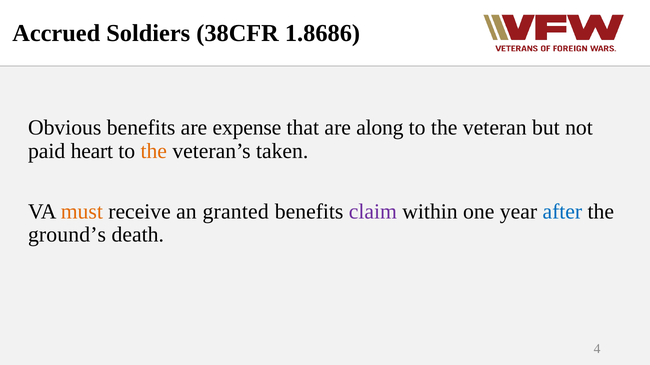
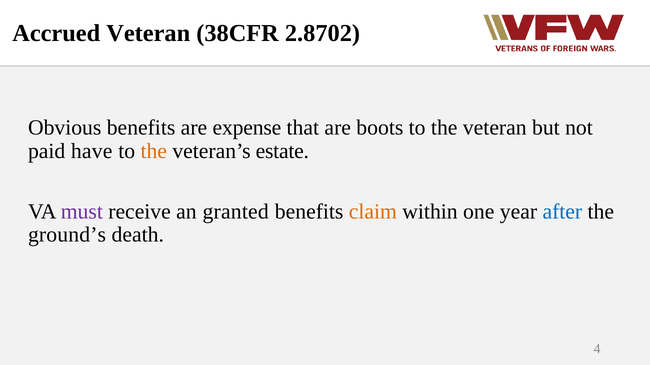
Accrued Soldiers: Soldiers -> Veteran
1.8686: 1.8686 -> 2.8702
along: along -> boots
heart: heart -> have
taken: taken -> estate
must colour: orange -> purple
claim colour: purple -> orange
